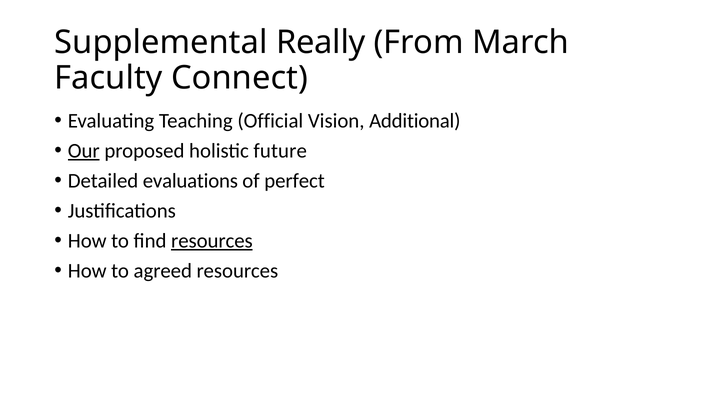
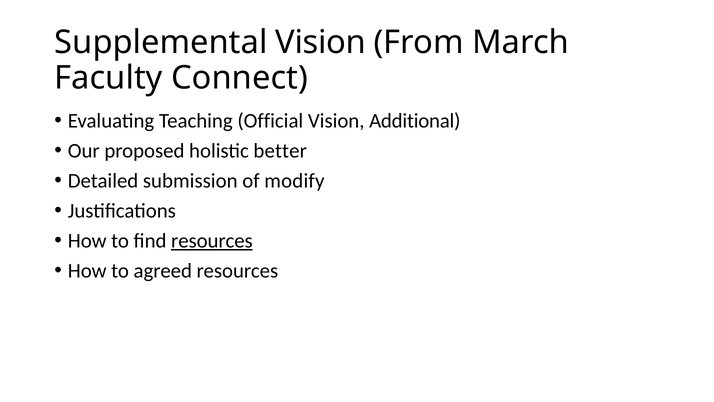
Supplemental Really: Really -> Vision
Our underline: present -> none
future: future -> better
evaluations: evaluations -> submission
perfect: perfect -> modify
